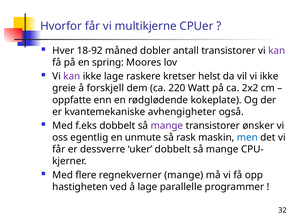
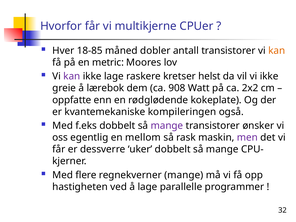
18-92: 18-92 -> 18-85
kan at (277, 51) colour: purple -> orange
spring: spring -> metric
forskjell: forskjell -> lærebok
220: 220 -> 908
avhengigheter: avhengigheter -> kompileringen
unmute: unmute -> mellom
men colour: blue -> purple
